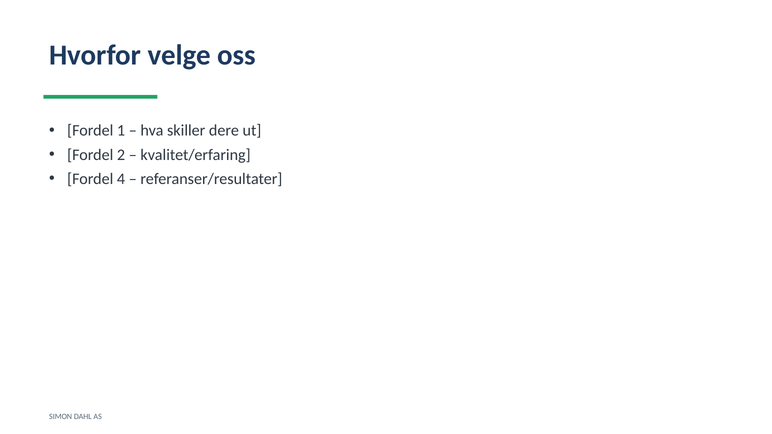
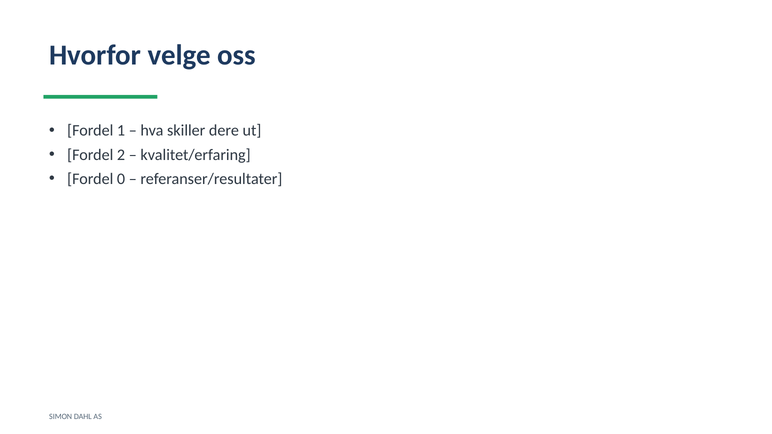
4: 4 -> 0
